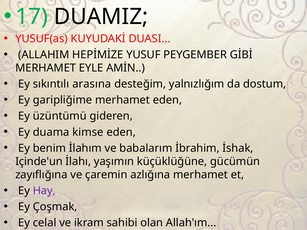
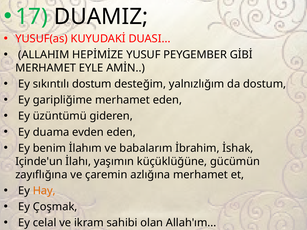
sıkıntılı arasına: arasına -> dostum
kimse: kimse -> evden
Hay colour: purple -> orange
